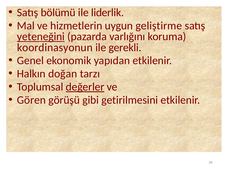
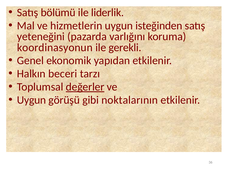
geliştirme: geliştirme -> isteğinden
yeteneğini underline: present -> none
doğan: doğan -> beceri
Gören at (31, 100): Gören -> Uygun
getirilmesini: getirilmesini -> noktalarının
